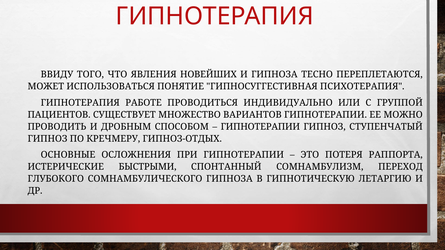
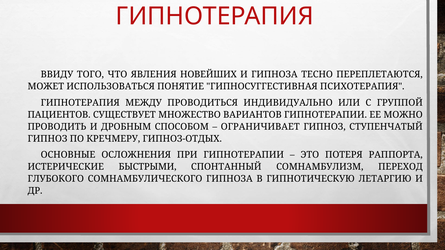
РАБОТЕ: РАБОТЕ -> МЕЖДУ
ГИПНОТЕРАПИИ at (260, 127): ГИПНОТЕРАПИИ -> ОГРАНИЧИВАЕТ
